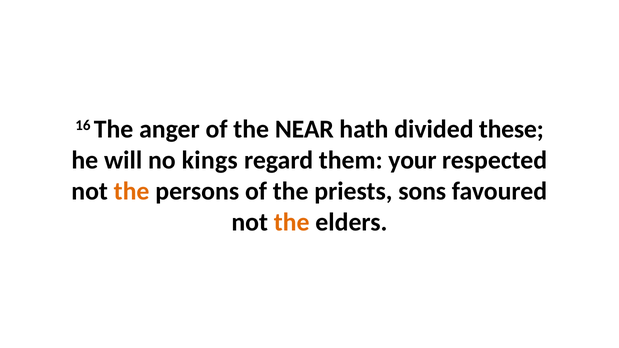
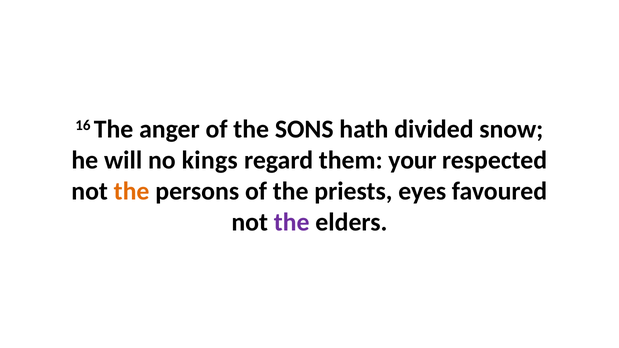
NEAR: NEAR -> SONS
these: these -> snow
sons: sons -> eyes
the at (292, 222) colour: orange -> purple
